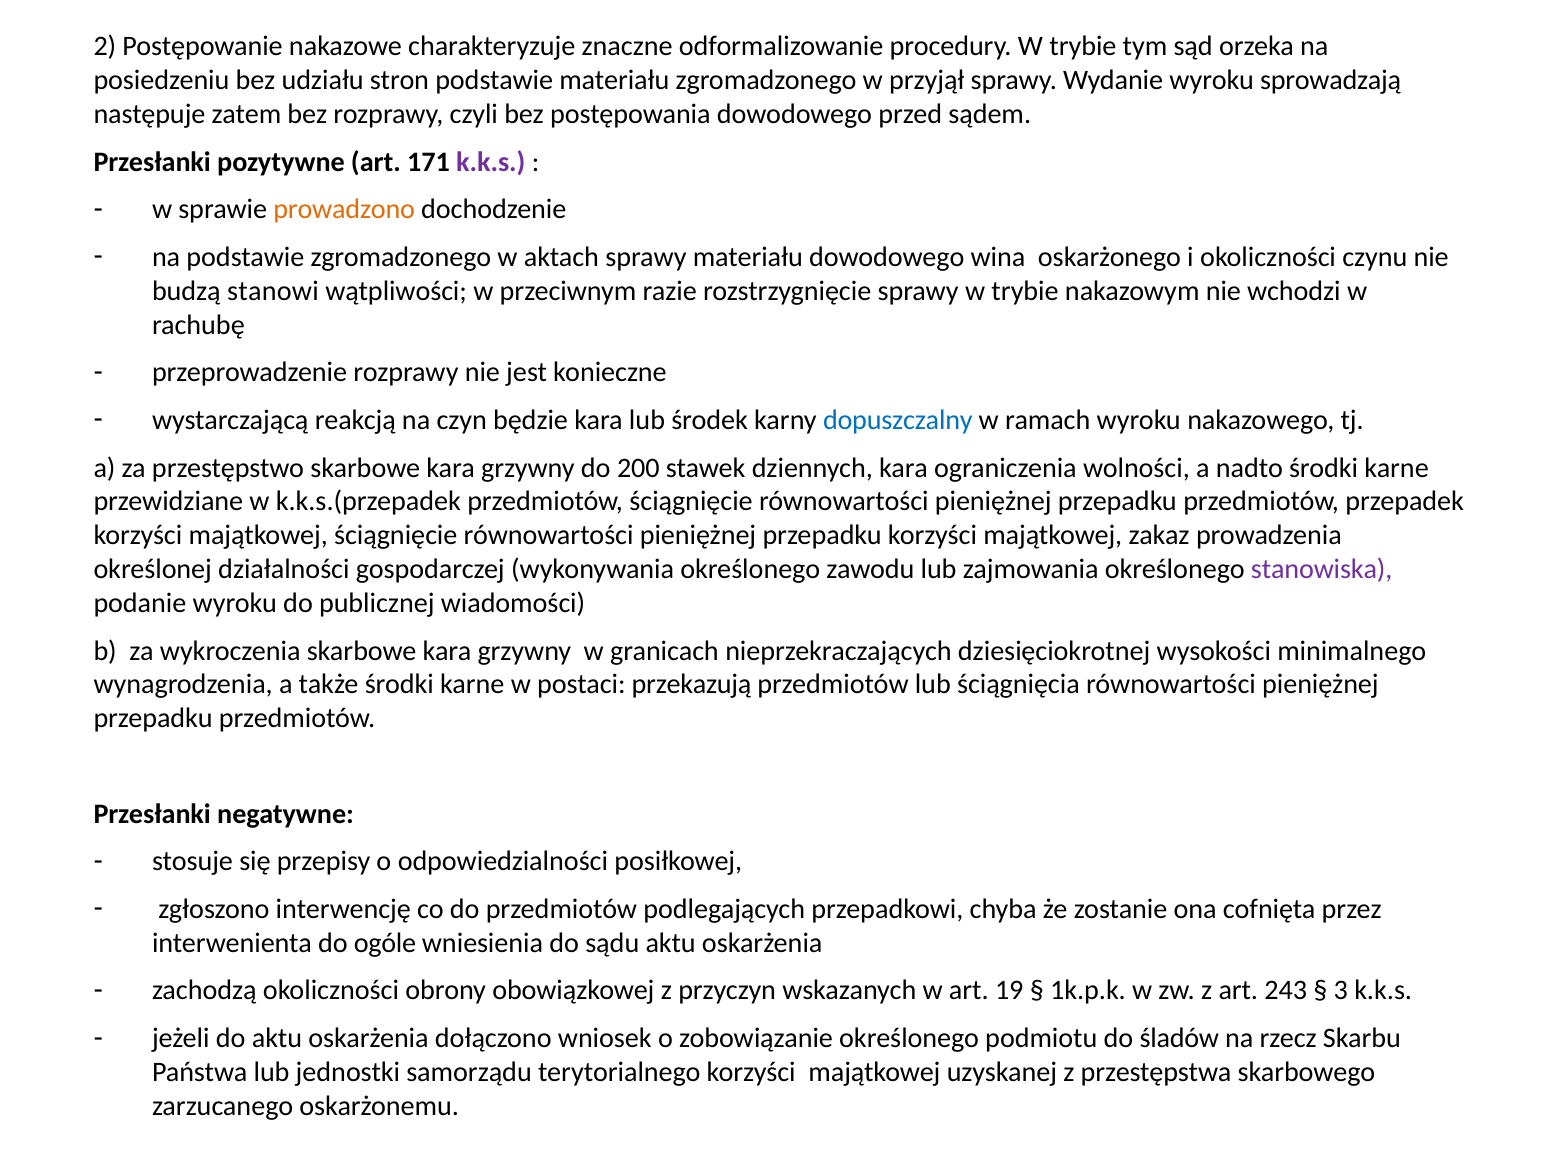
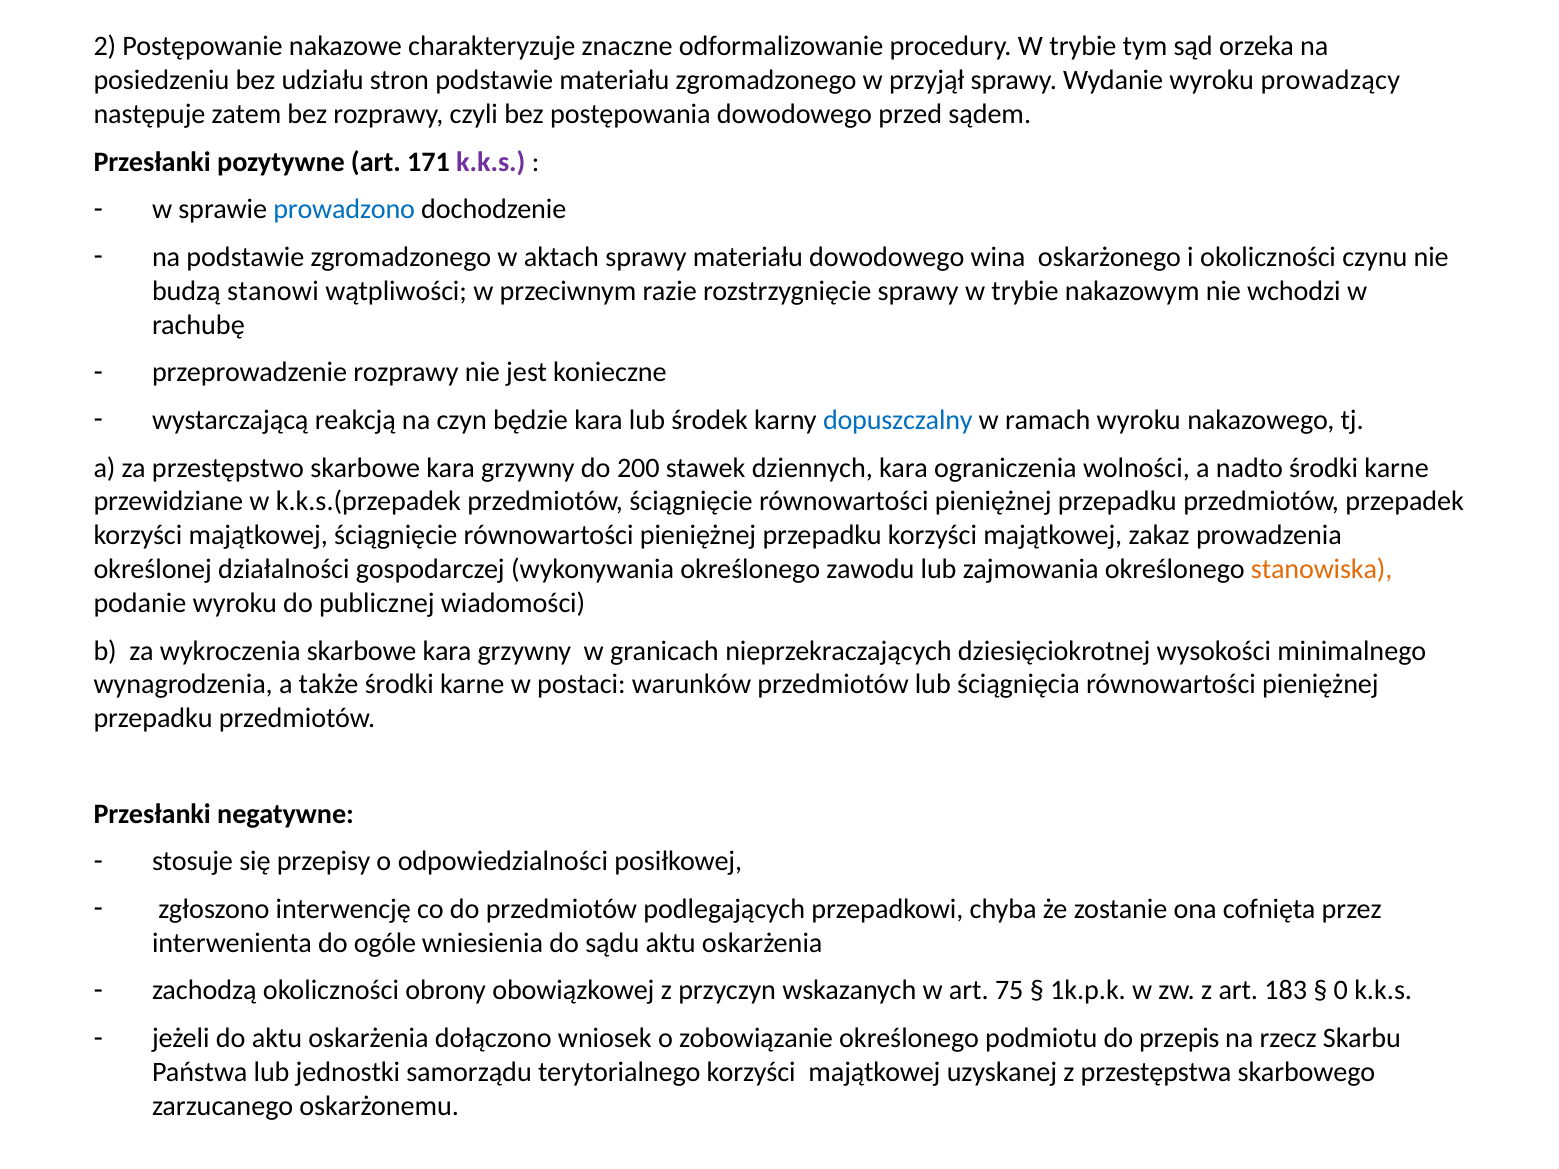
sprowadzają: sprowadzają -> prowadzący
prowadzono colour: orange -> blue
stanowiska colour: purple -> orange
przekazują: przekazują -> warunków
19: 19 -> 75
243: 243 -> 183
3: 3 -> 0
śladów: śladów -> przepis
